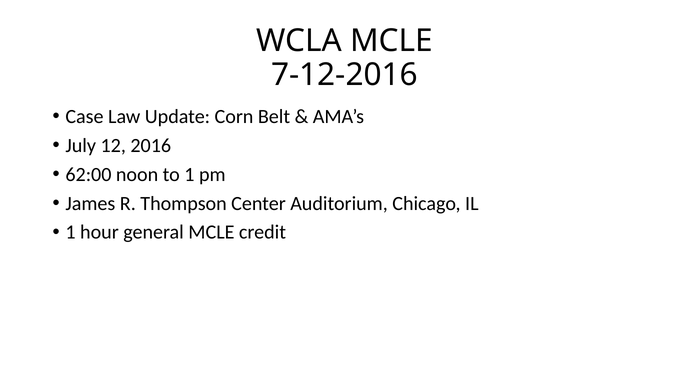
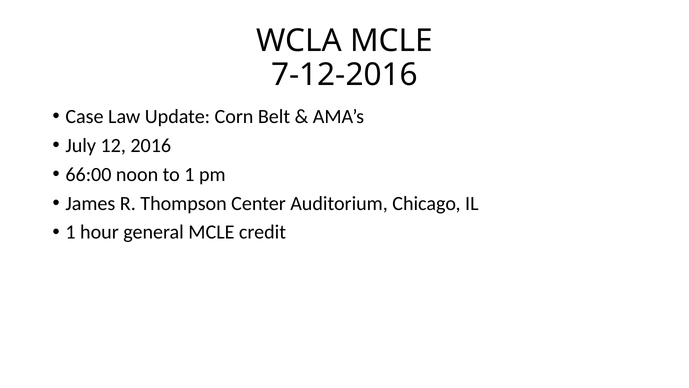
62:00: 62:00 -> 66:00
